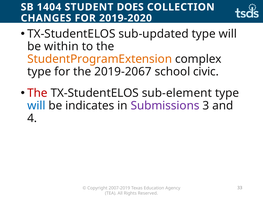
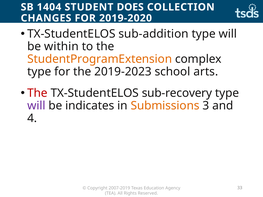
sub-updated: sub-updated -> sub-addition
2019-2067: 2019-2067 -> 2019-2023
civic: civic -> arts
sub-element: sub-element -> sub-recovery
will at (36, 106) colour: blue -> purple
Submissions colour: purple -> orange
